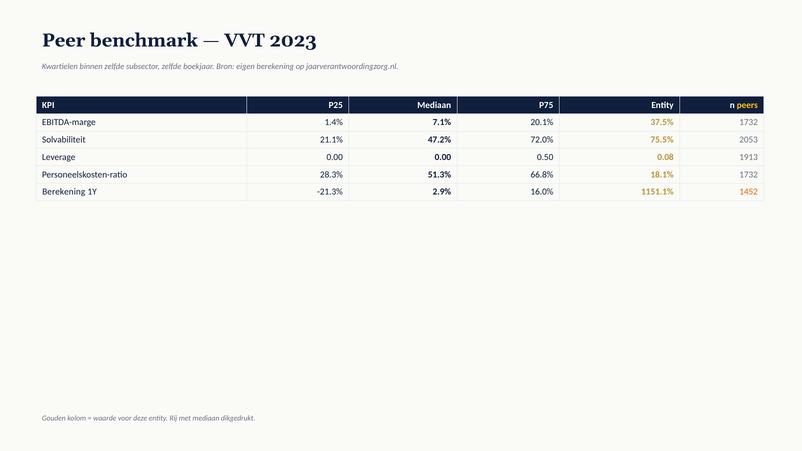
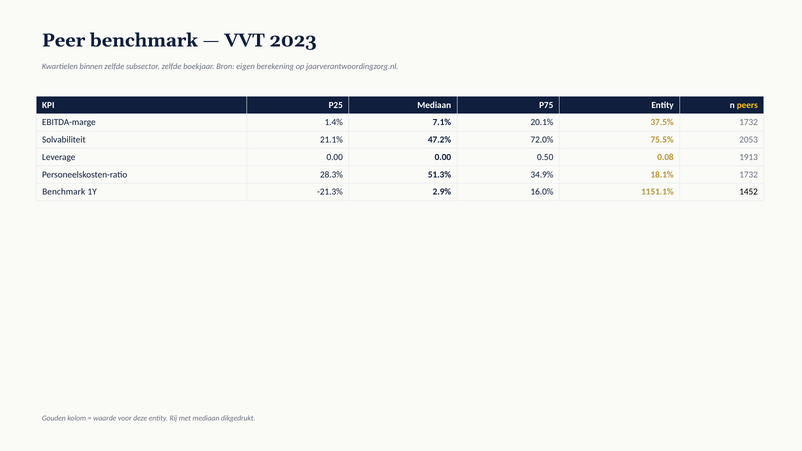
66.8%: 66.8% -> 34.9%
Berekening at (64, 192): Berekening -> Benchmark
1452 colour: orange -> black
